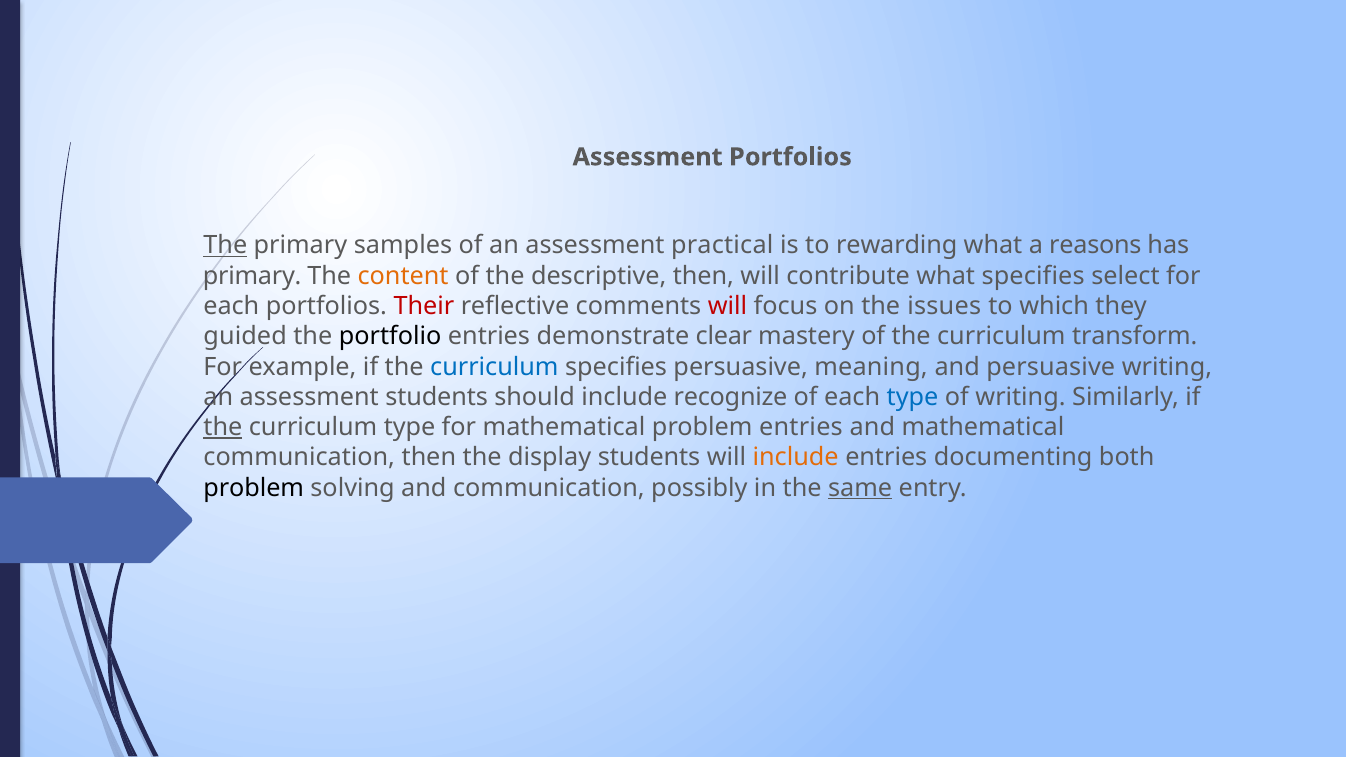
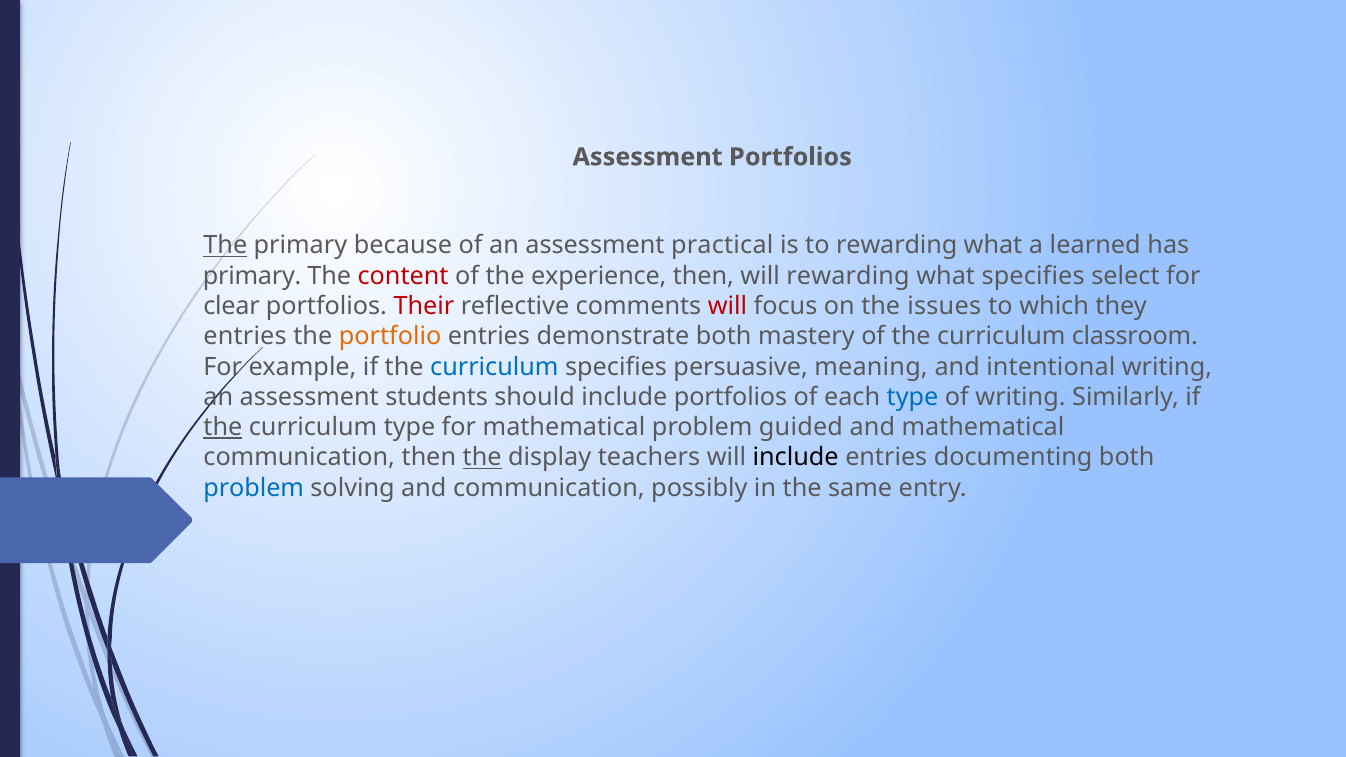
samples: samples -> because
reasons: reasons -> learned
content colour: orange -> red
descriptive: descriptive -> experience
will contribute: contribute -> rewarding
each at (231, 306): each -> clear
guided at (245, 337): guided -> entries
portfolio colour: black -> orange
demonstrate clear: clear -> both
transform: transform -> classroom
and persuasive: persuasive -> intentional
include recognize: recognize -> portfolios
problem entries: entries -> guided
the at (482, 458) underline: none -> present
display students: students -> teachers
include at (796, 458) colour: orange -> black
problem at (254, 488) colour: black -> blue
same underline: present -> none
